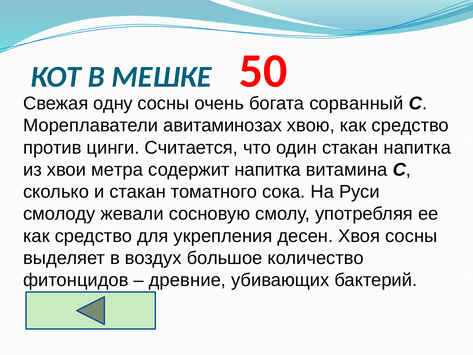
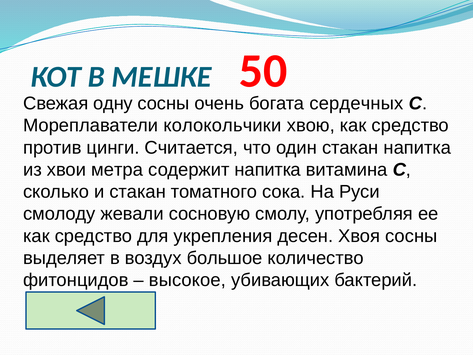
сорванный: сорванный -> сердечных
авитаминозах: авитаминозах -> колокольчики
древние: древние -> высокое
